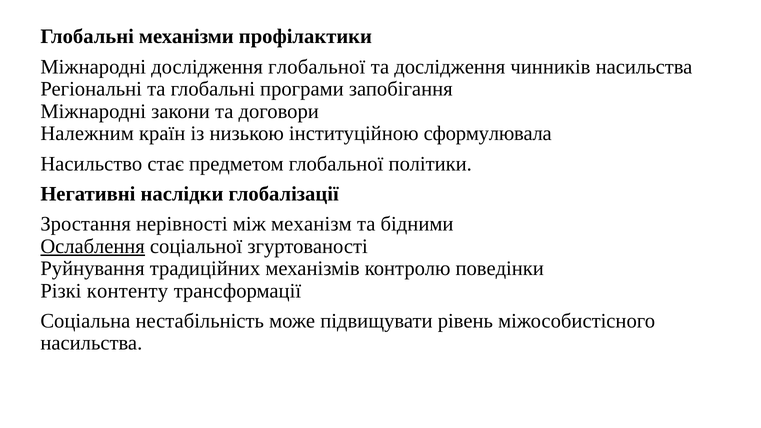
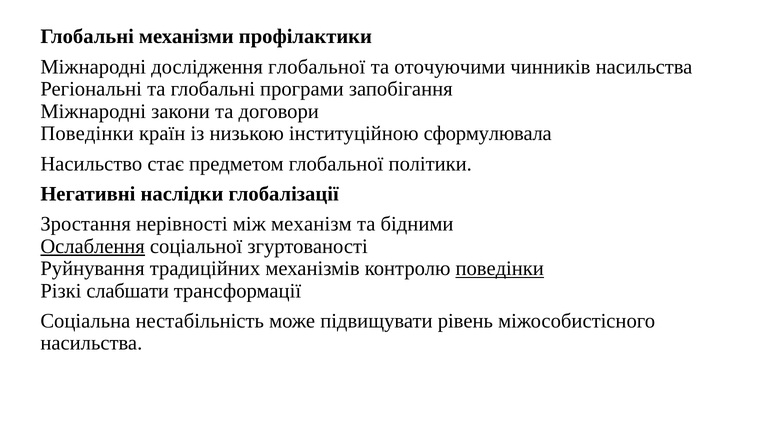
та дослідження: дослідження -> оточуючими
Належним at (87, 134): Належним -> Поведінки
поведінки at (500, 269) underline: none -> present
контенту: контенту -> слабшати
